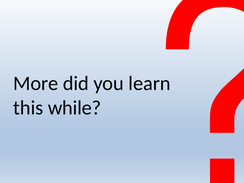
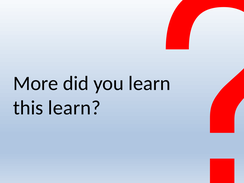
this while: while -> learn
